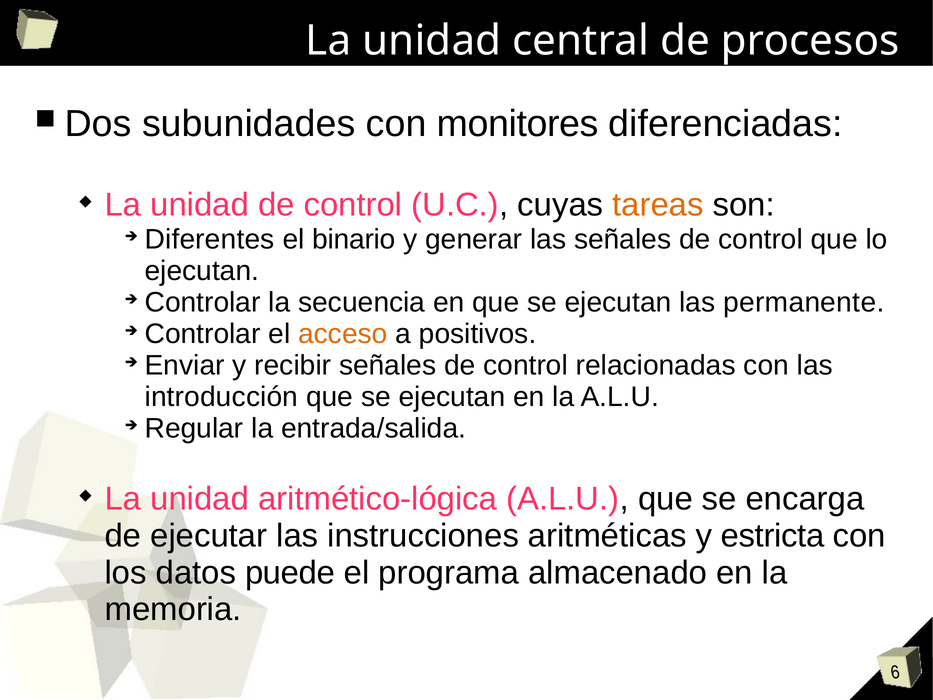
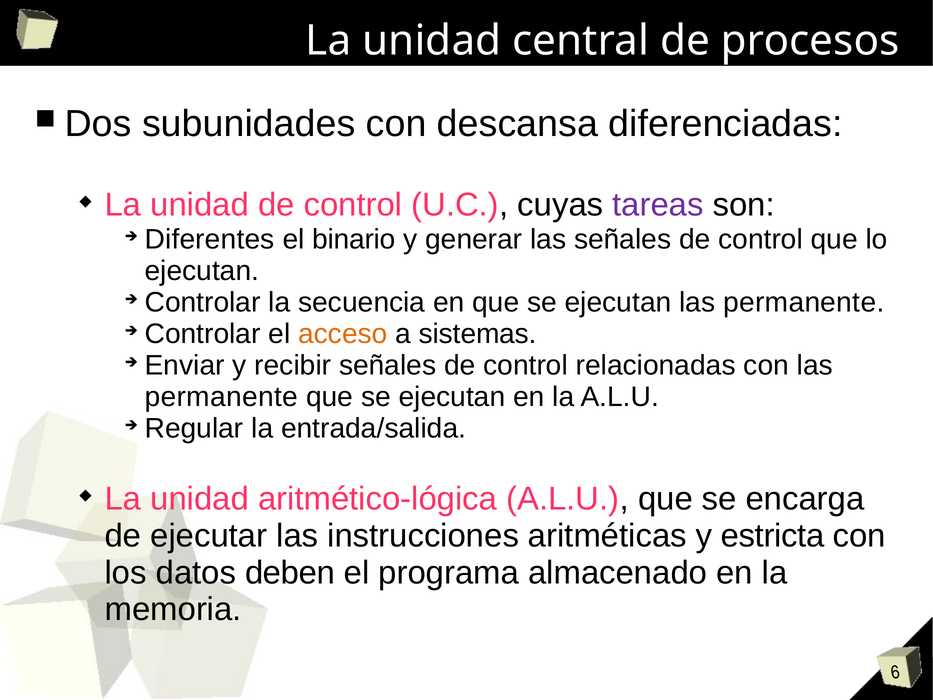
monitores: monitores -> descansa
tareas colour: orange -> purple
positivos: positivos -> sistemas
introducción at (221, 397): introducción -> permanente
puede: puede -> deben
